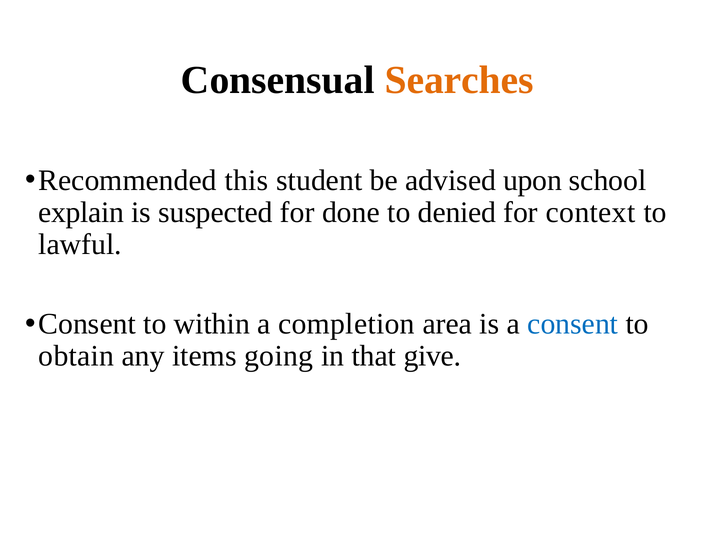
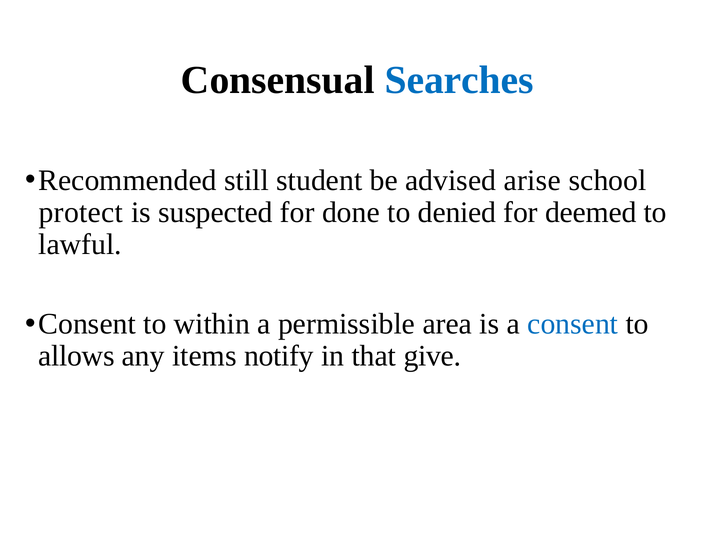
Searches colour: orange -> blue
this: this -> still
upon: upon -> arise
explain: explain -> protect
context: context -> deemed
completion: completion -> permissible
obtain: obtain -> allows
going: going -> notify
